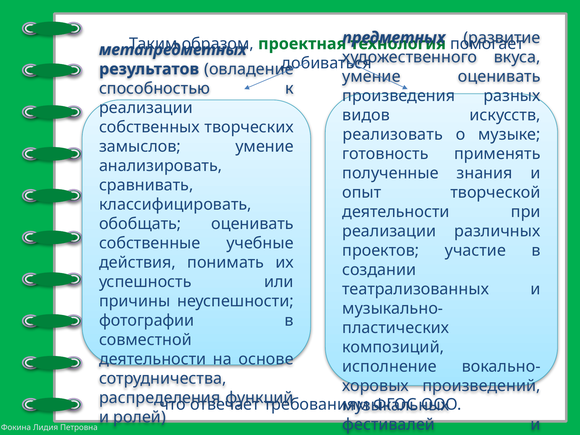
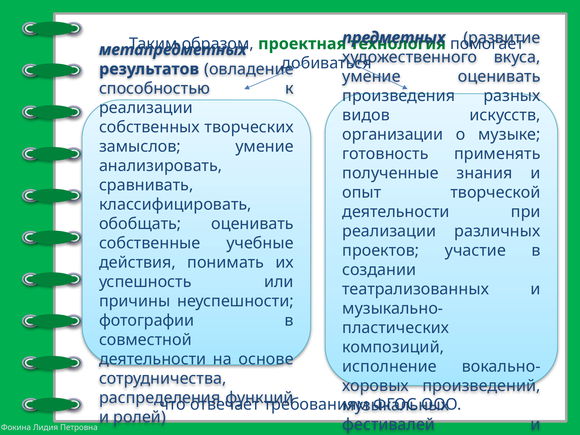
реализовать: реализовать -> организации
